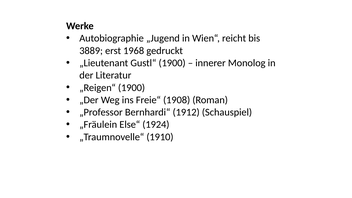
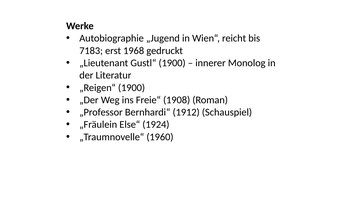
3889: 3889 -> 7183
1910: 1910 -> 1960
